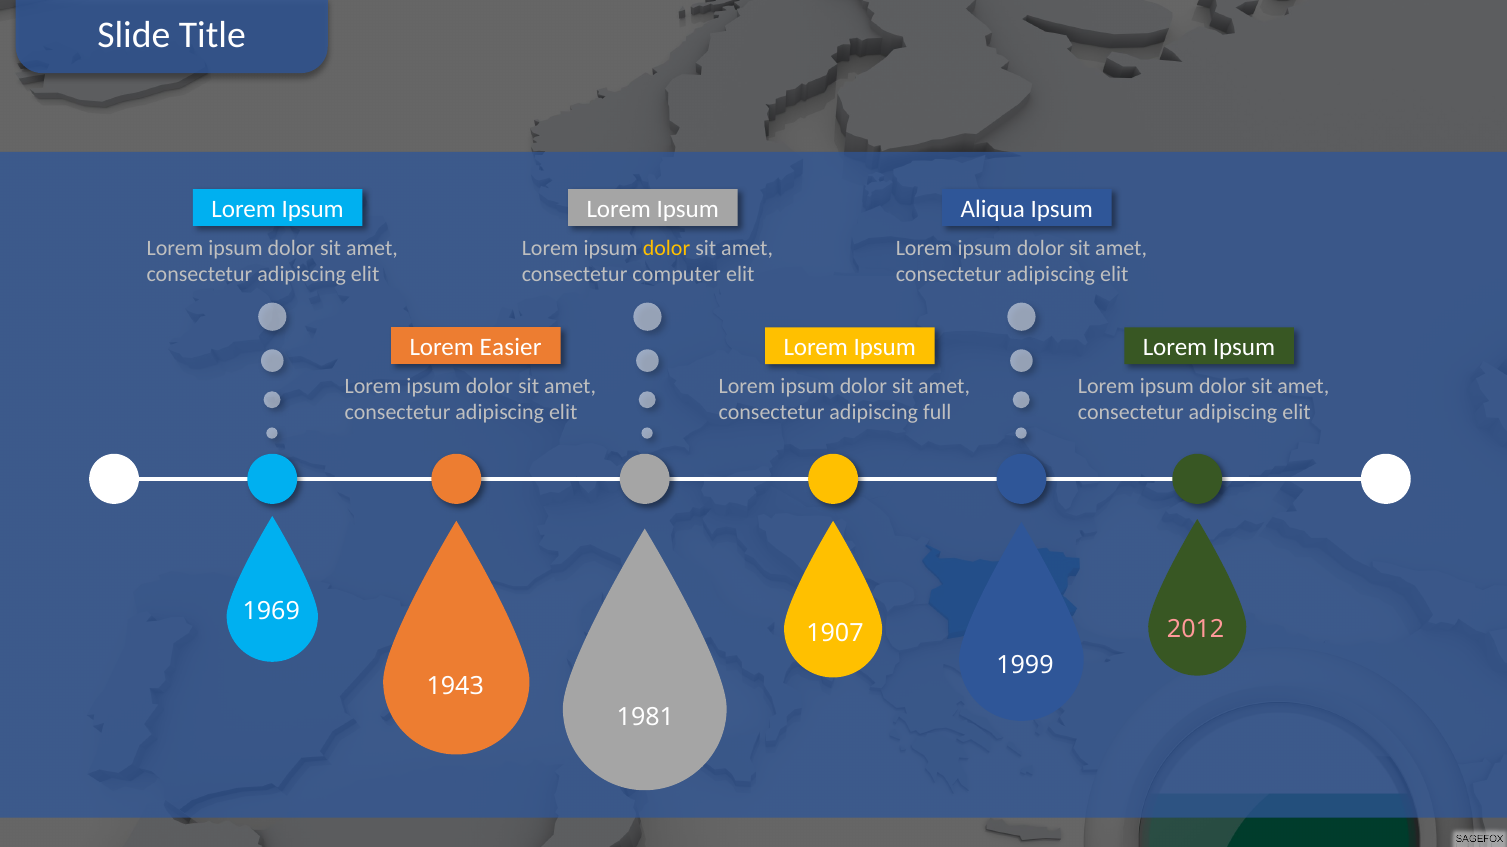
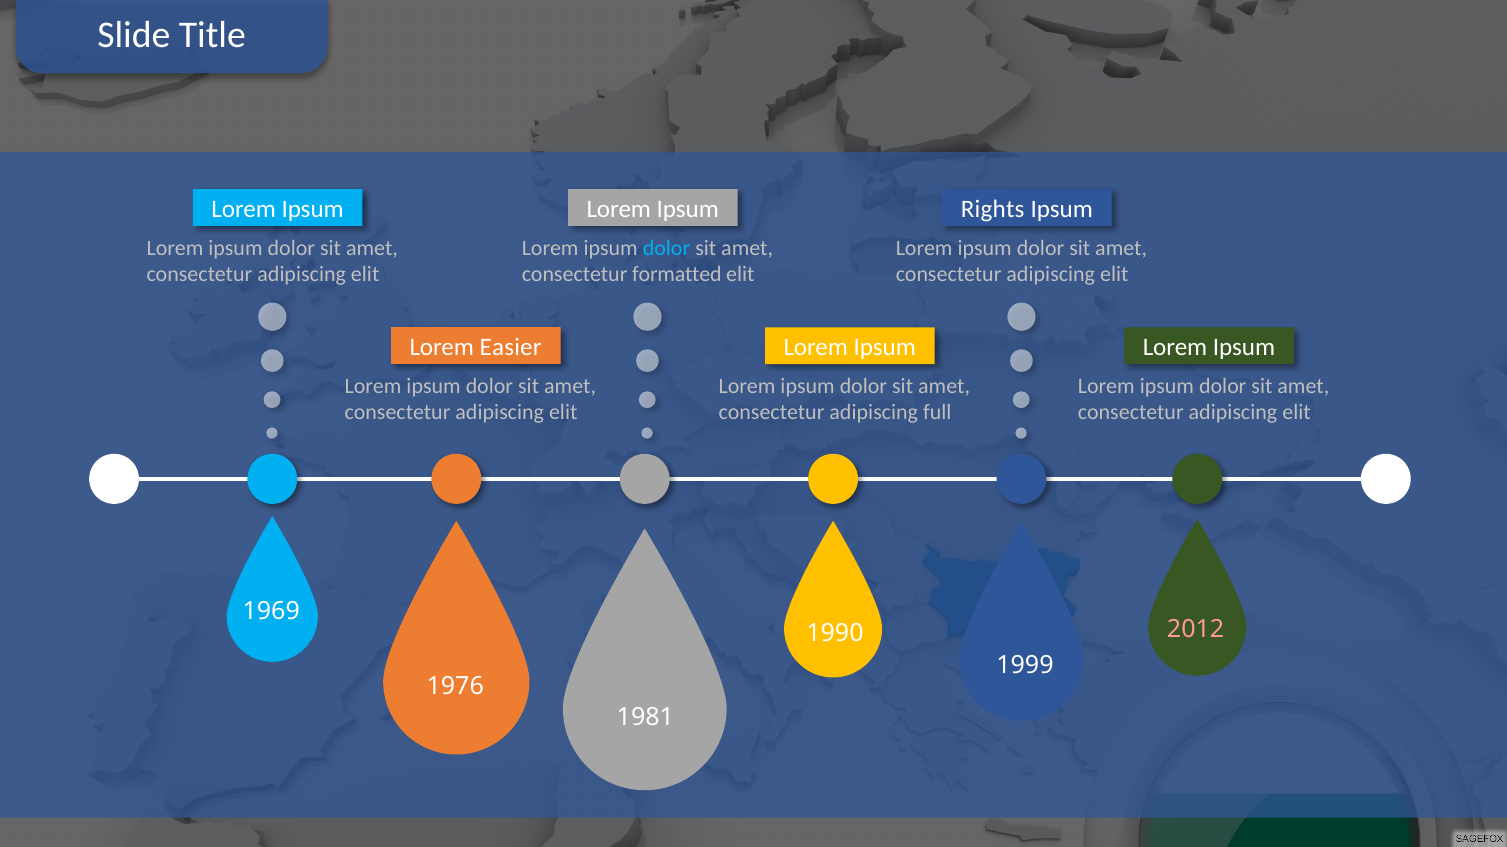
Aliqua: Aliqua -> Rights
dolor at (666, 248) colour: yellow -> light blue
computer: computer -> formatted
1907: 1907 -> 1990
1943: 1943 -> 1976
